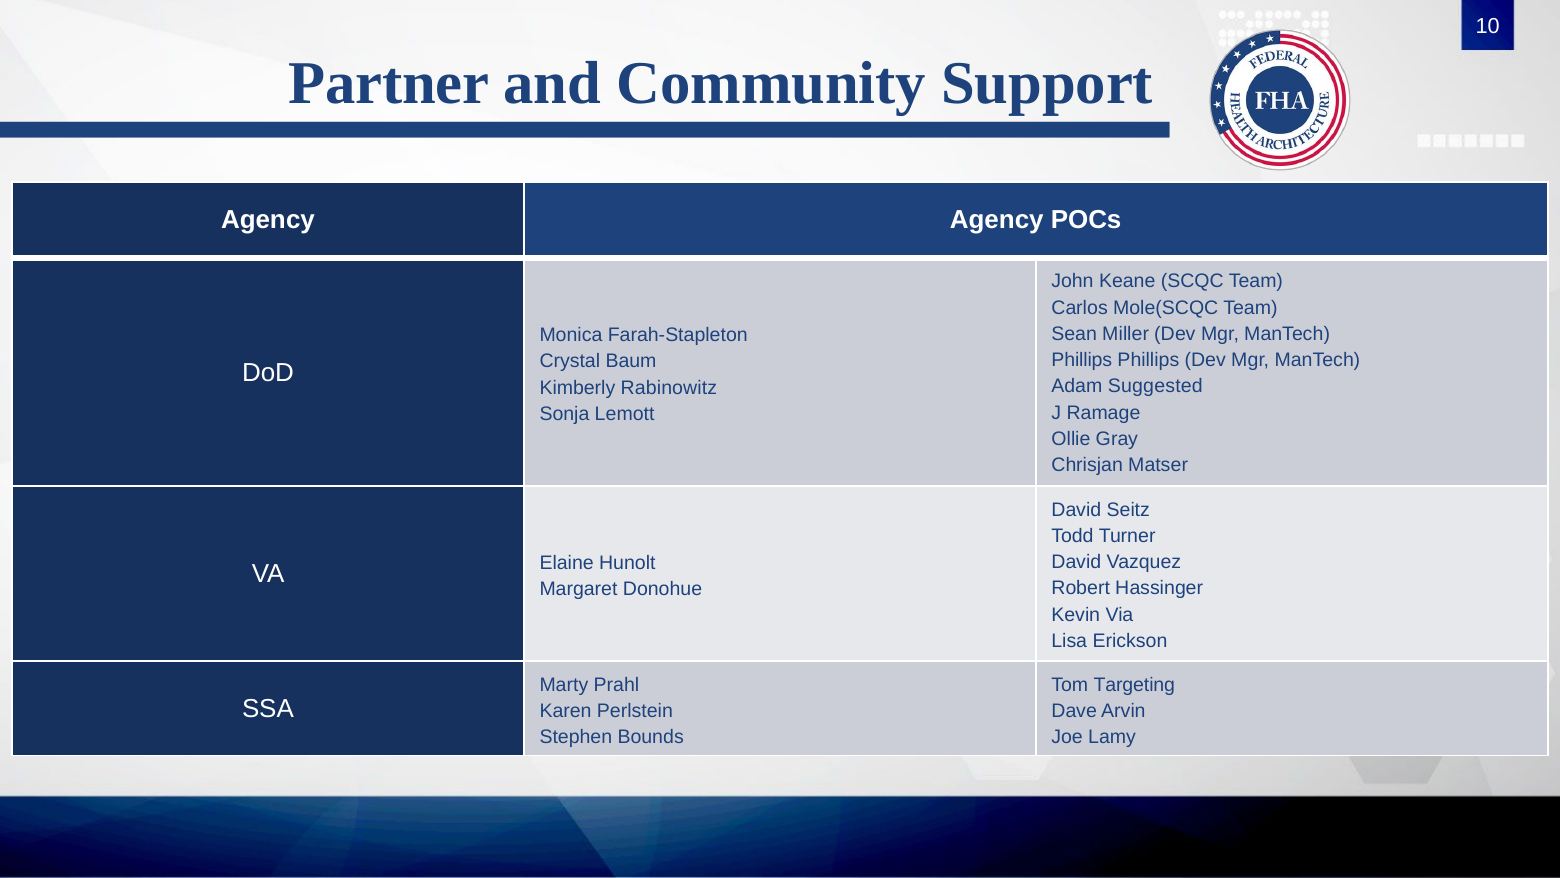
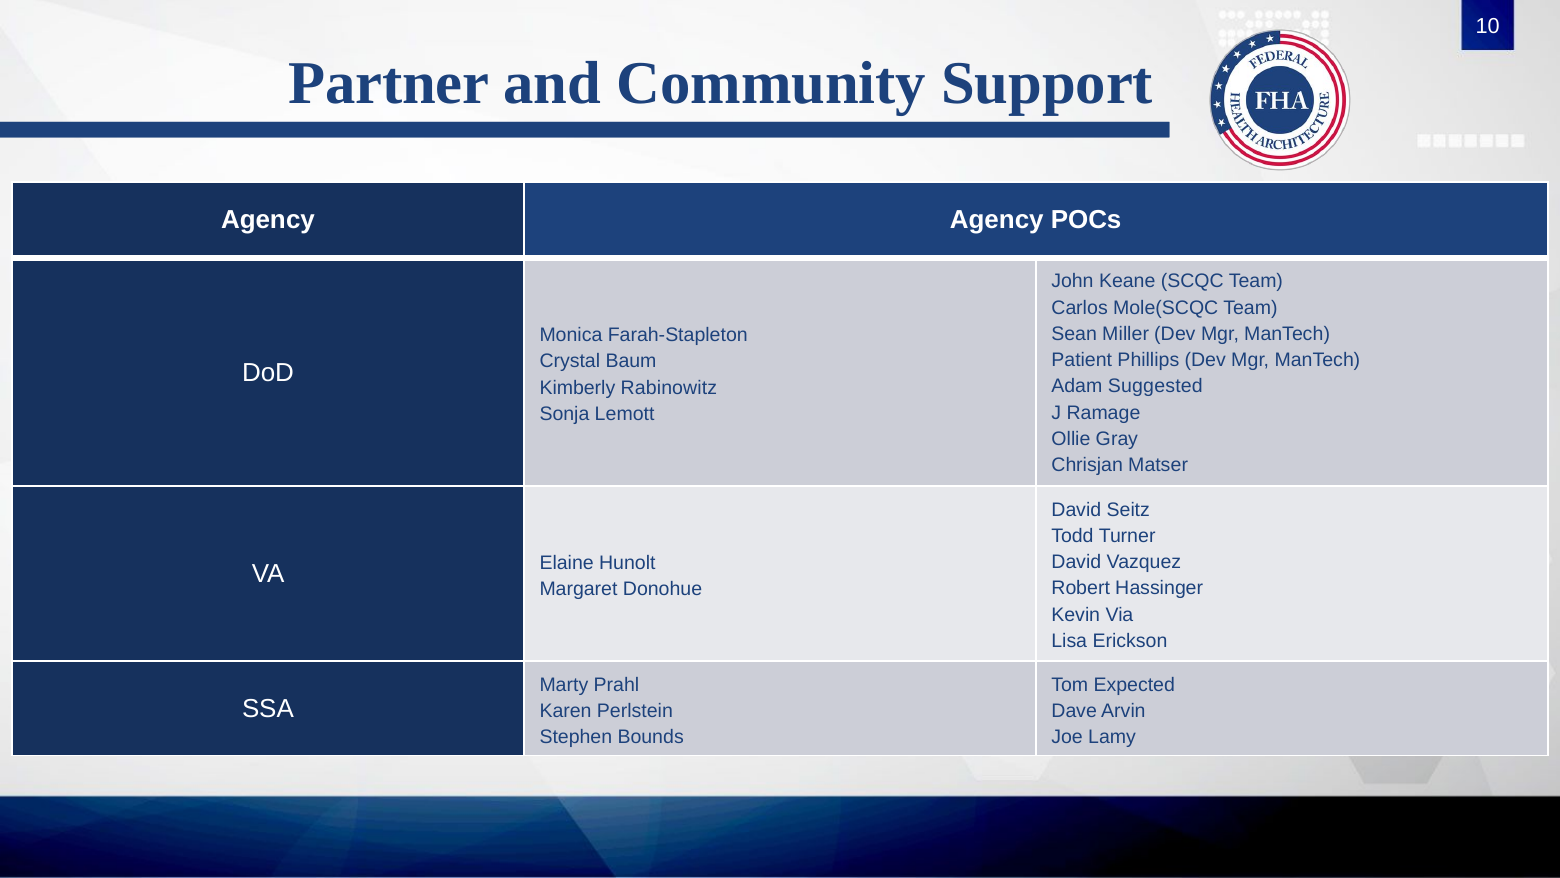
Phillips at (1082, 360): Phillips -> Patient
Targeting: Targeting -> Expected
